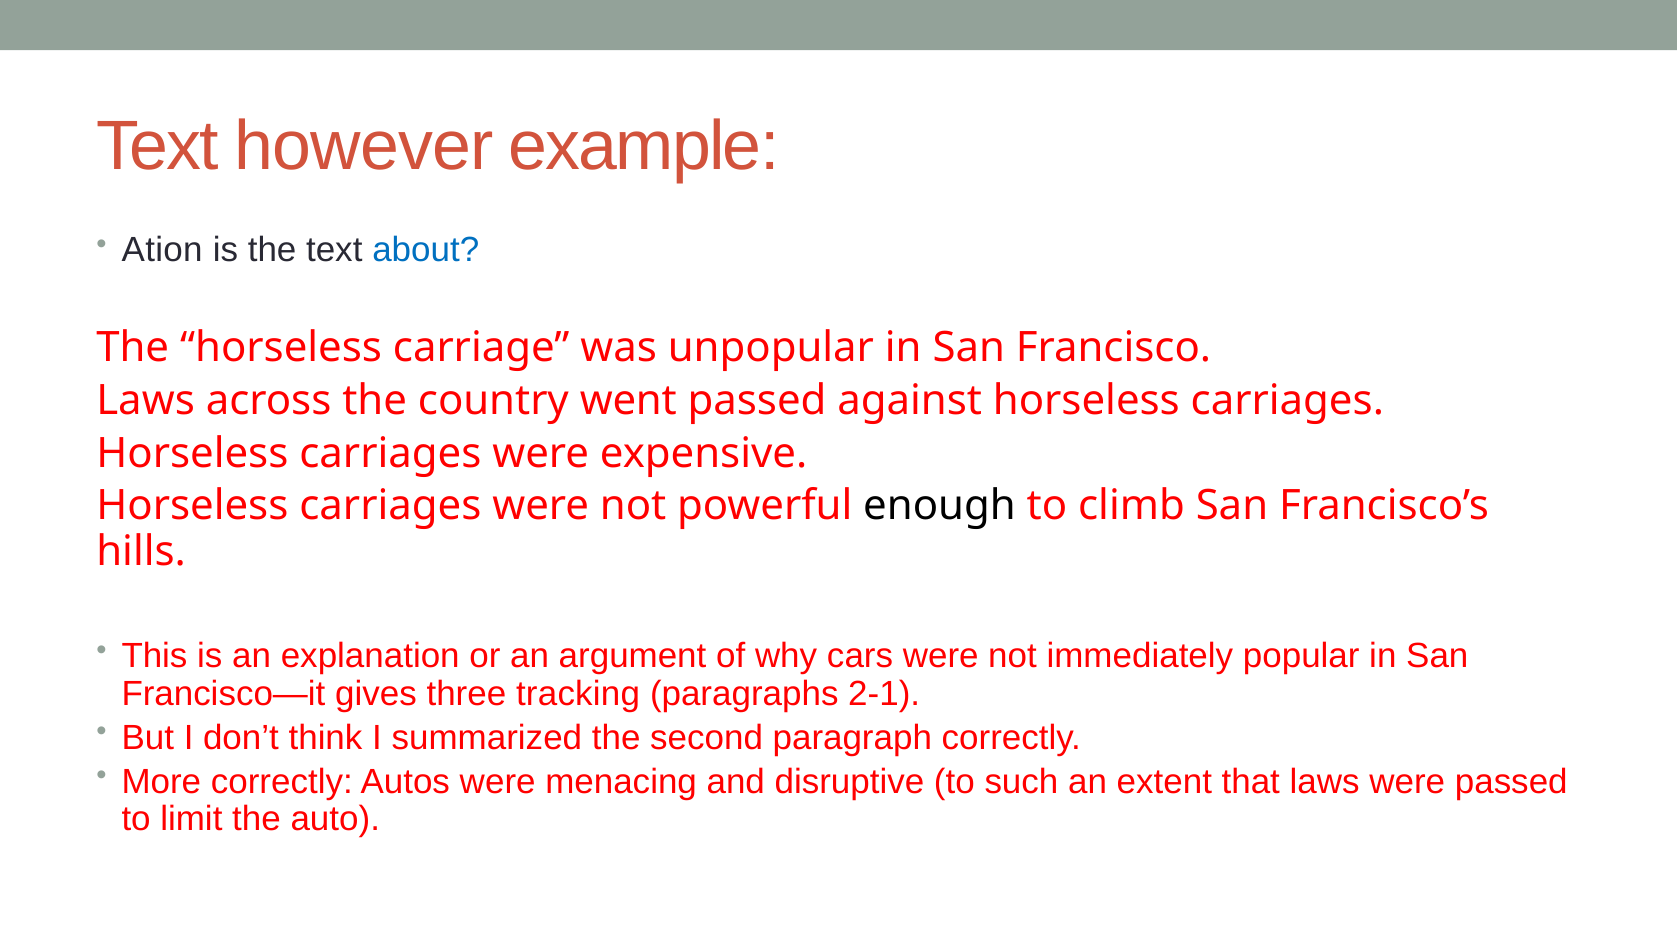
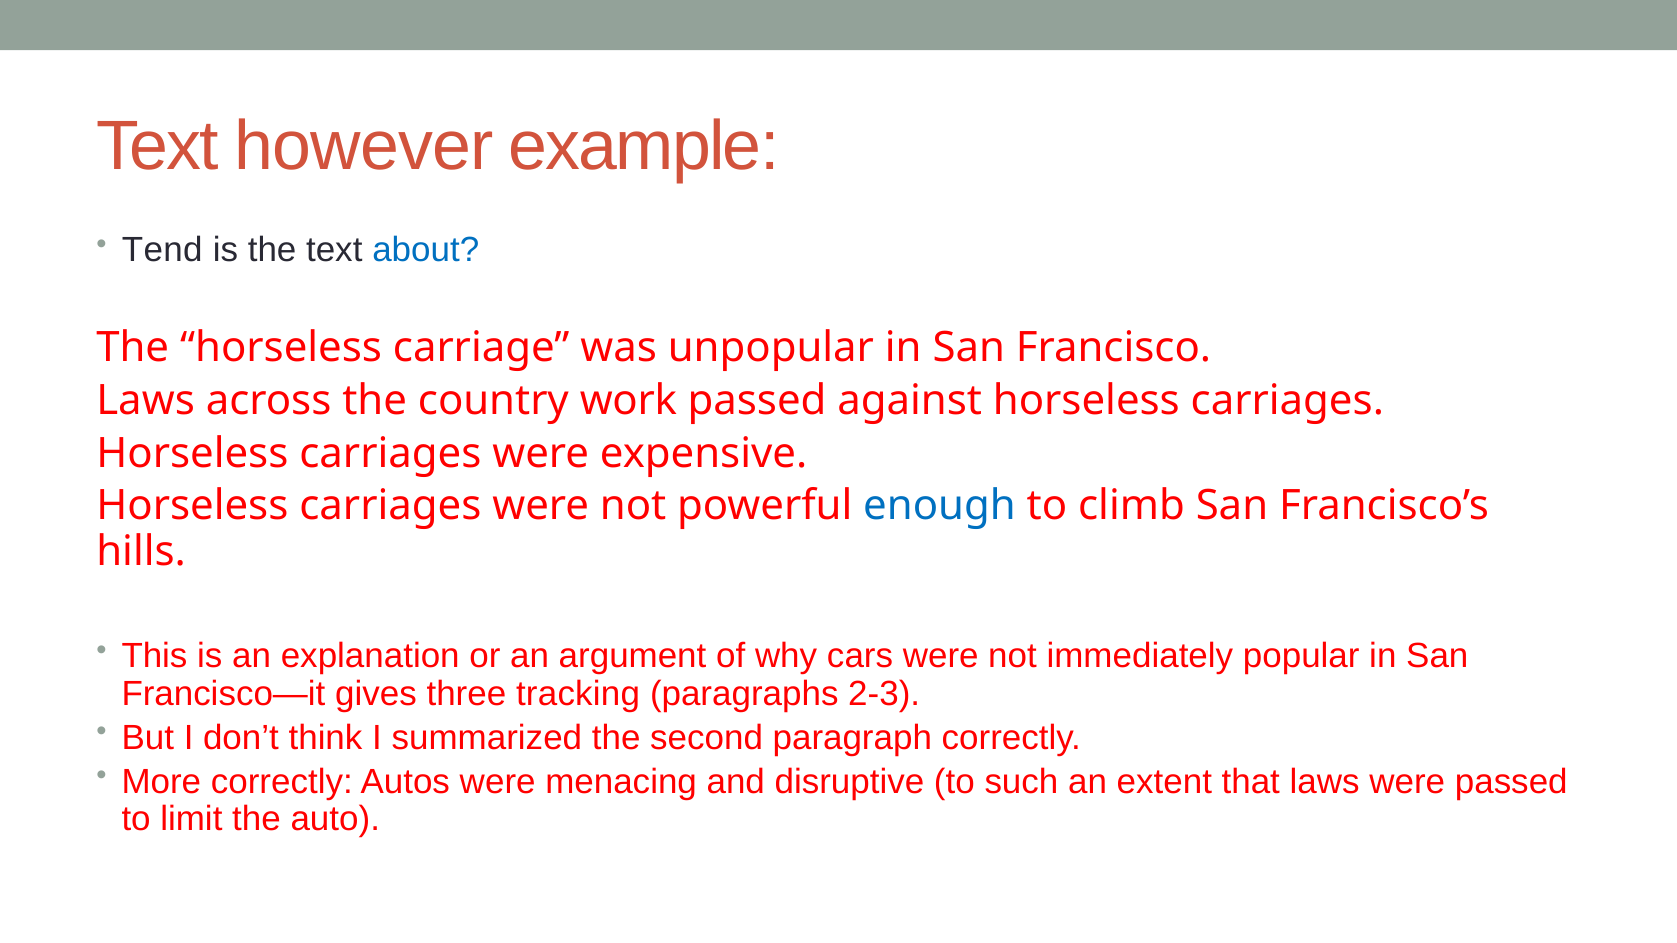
Ation: Ation -> Tend
went: went -> work
enough colour: black -> blue
2-1: 2-1 -> 2-3
